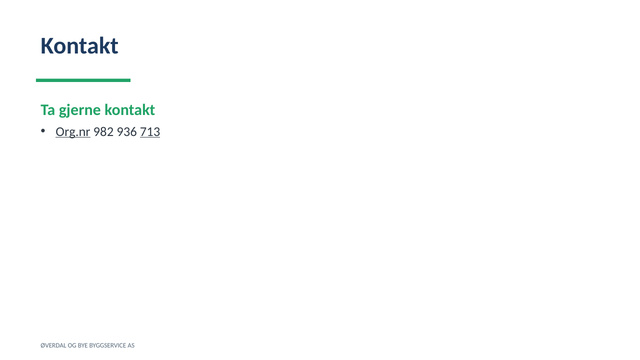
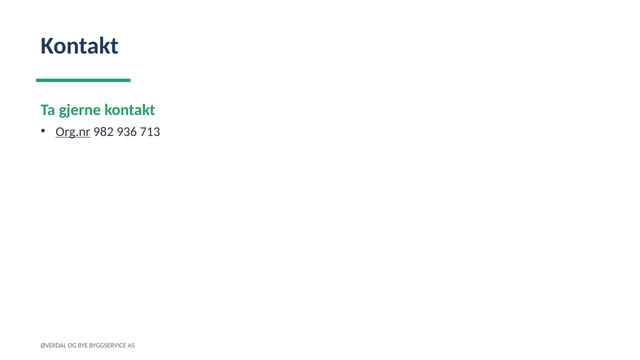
713 underline: present -> none
